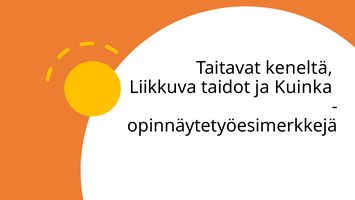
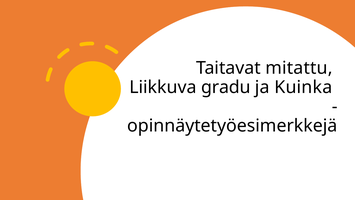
keneltä: keneltä -> mitattu
taidot: taidot -> gradu
